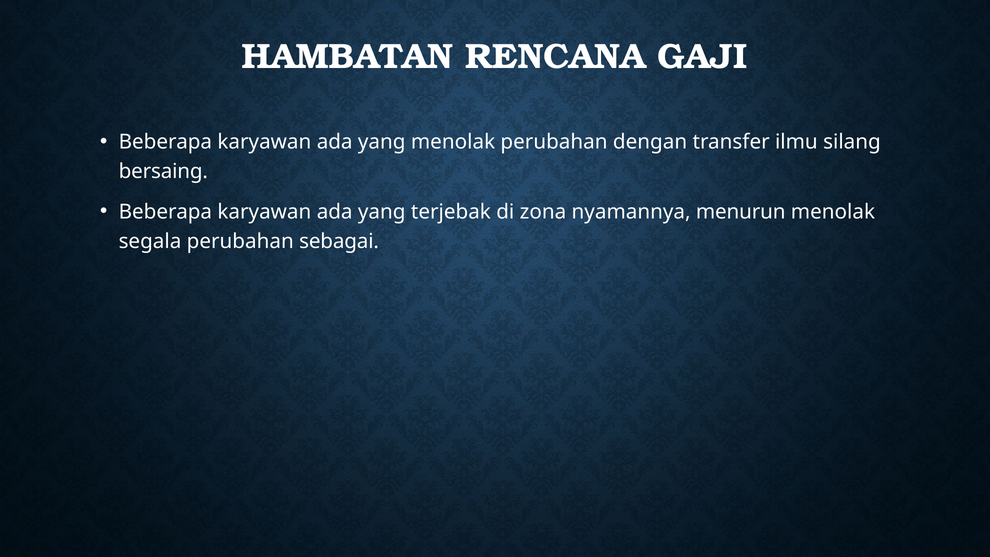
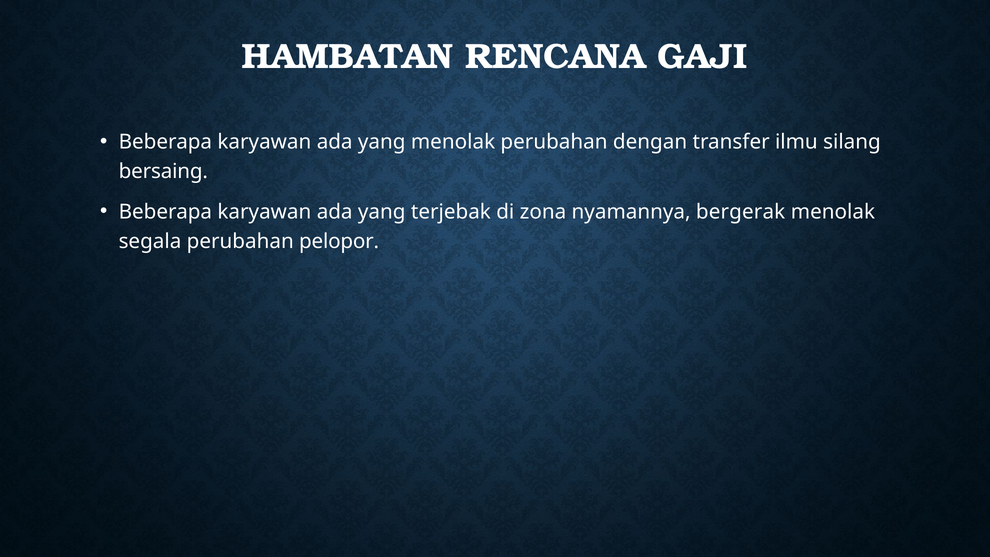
menurun: menurun -> bergerak
sebagai: sebagai -> pelopor
